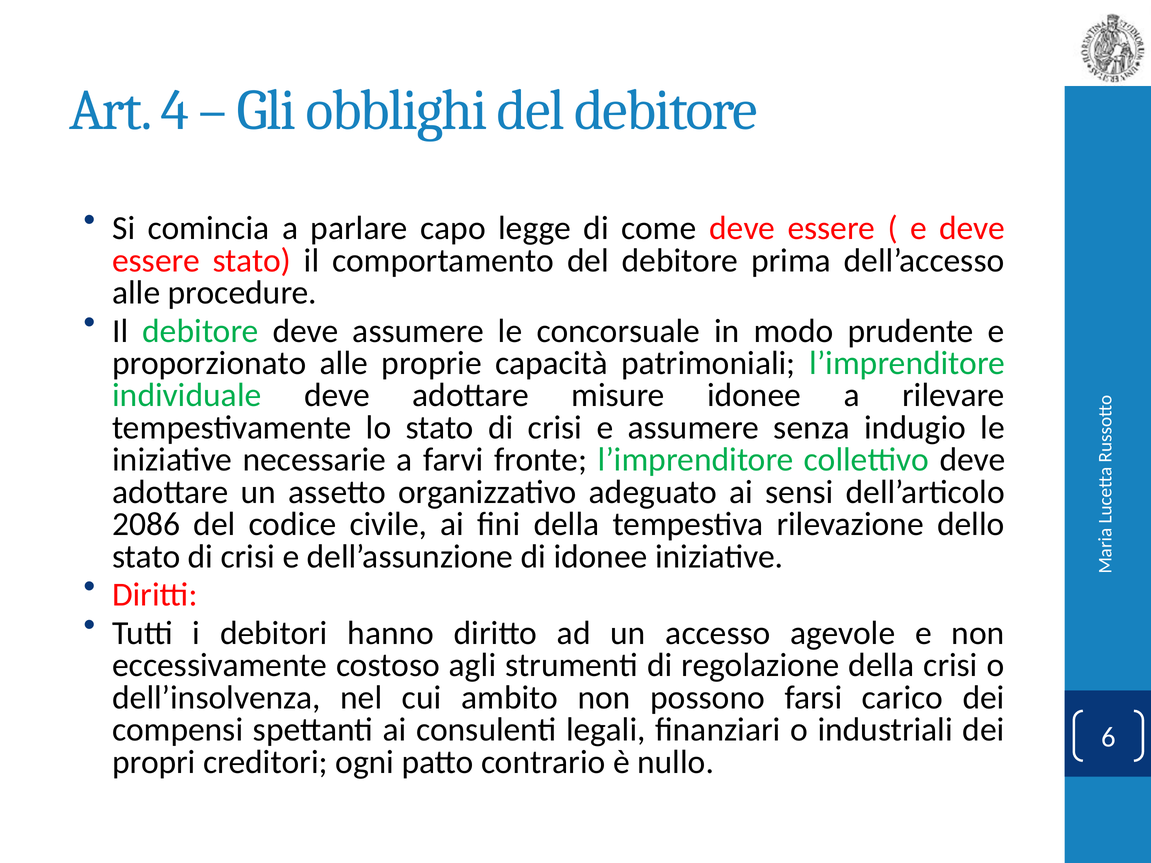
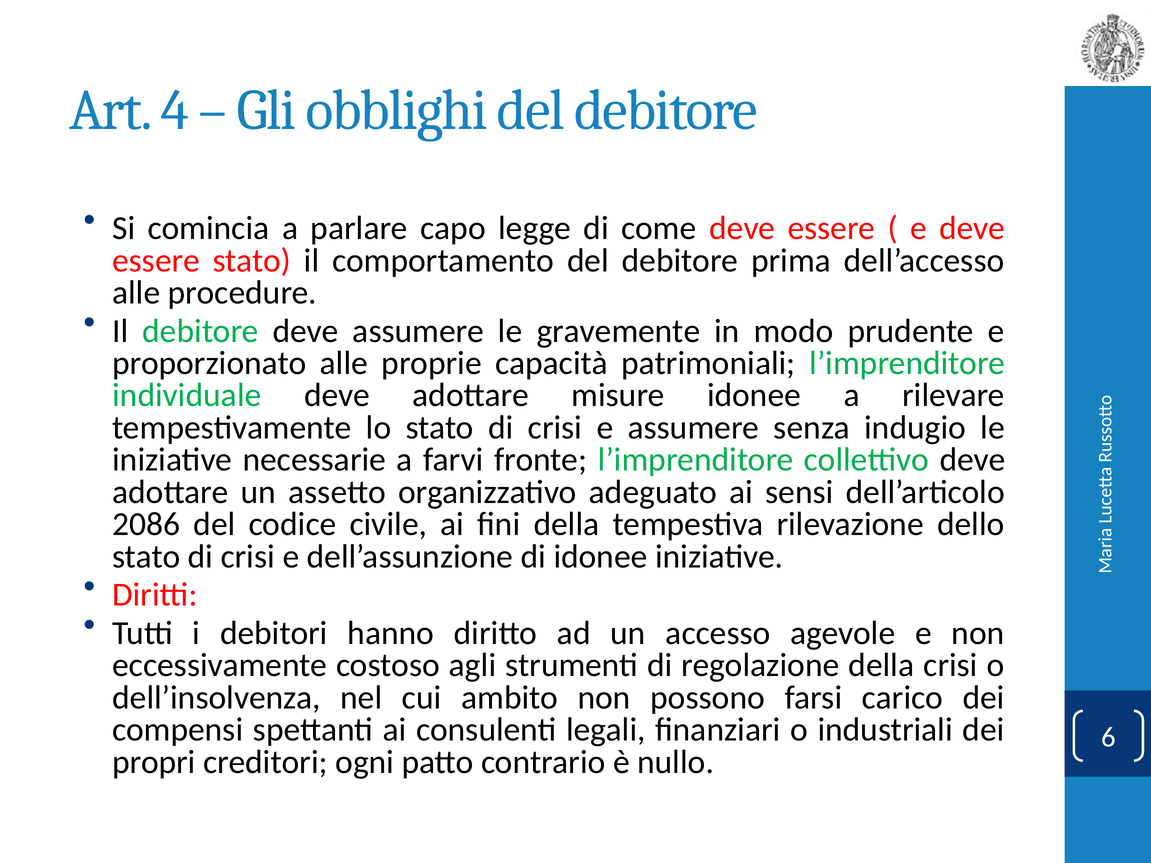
concorsuale: concorsuale -> gravemente
